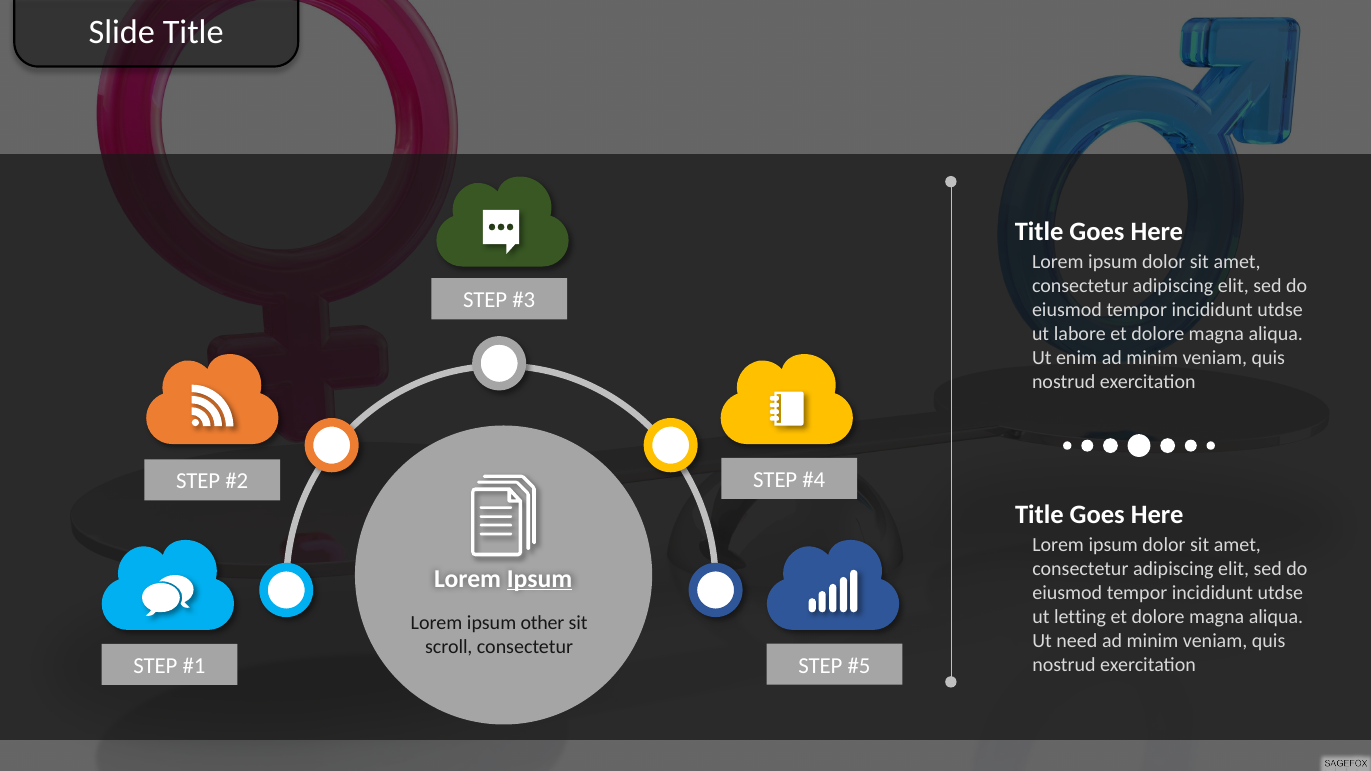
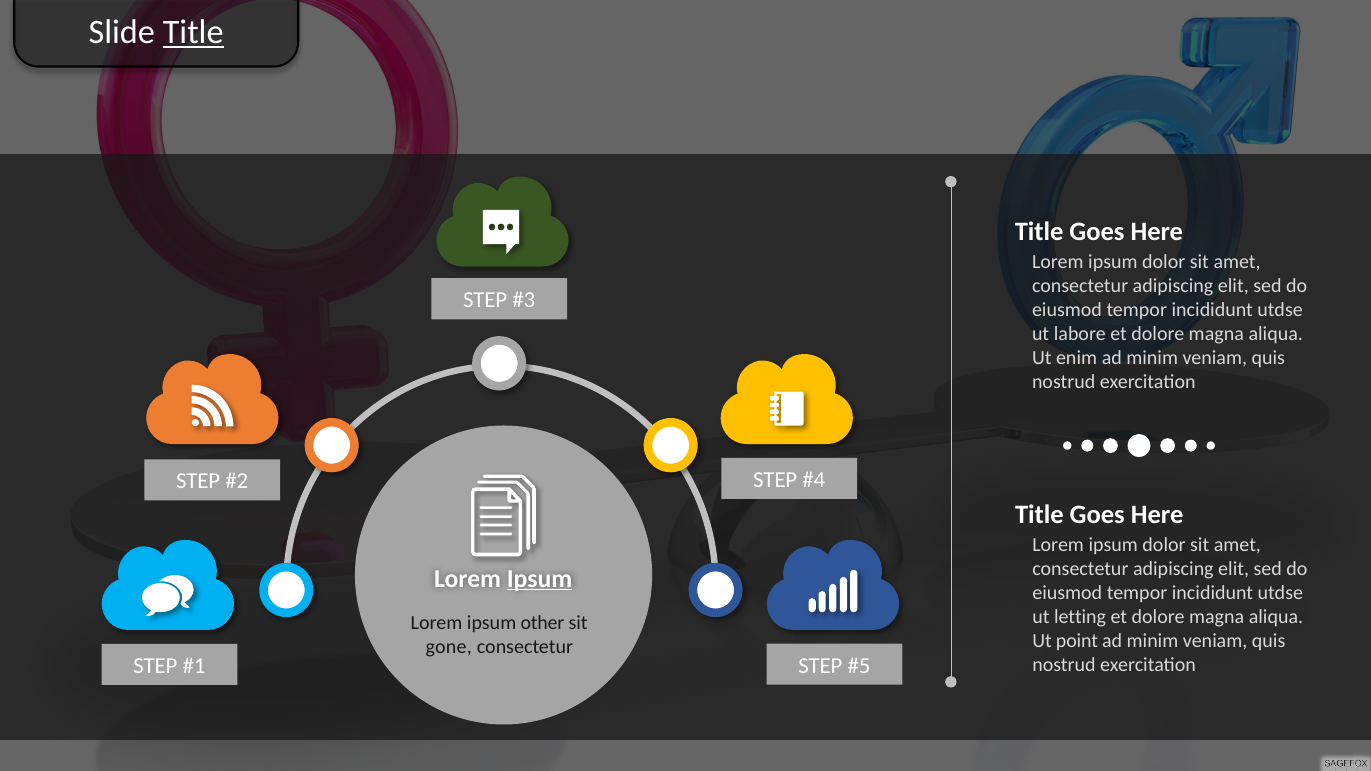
Title at (193, 32) underline: none -> present
need: need -> point
scroll: scroll -> gone
